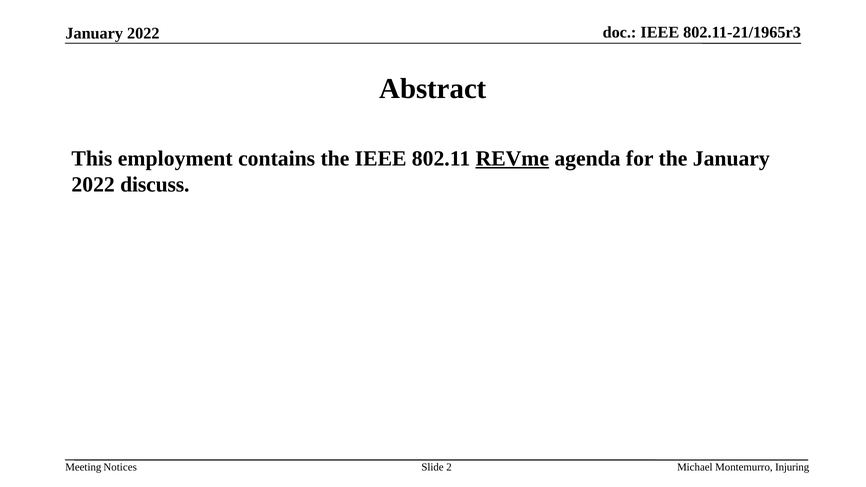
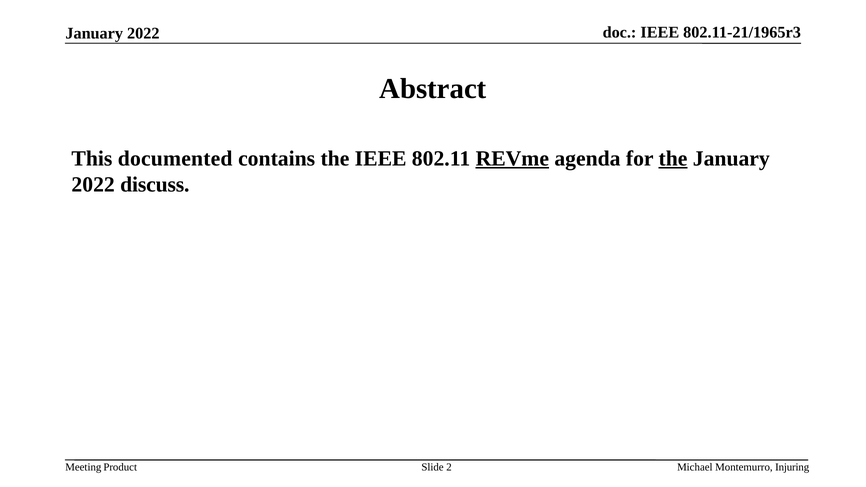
employment: employment -> documented
the at (673, 158) underline: none -> present
Notices: Notices -> Product
